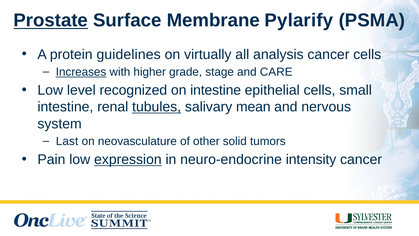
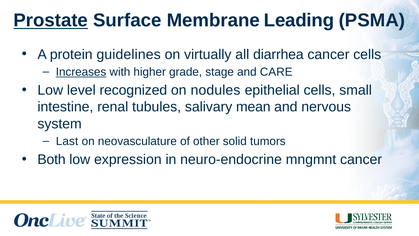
Pylarify: Pylarify -> Leading
analysis: analysis -> diarrhea
on intestine: intestine -> nodules
tubules underline: present -> none
Pain: Pain -> Both
expression underline: present -> none
intensity: intensity -> mngmnt
